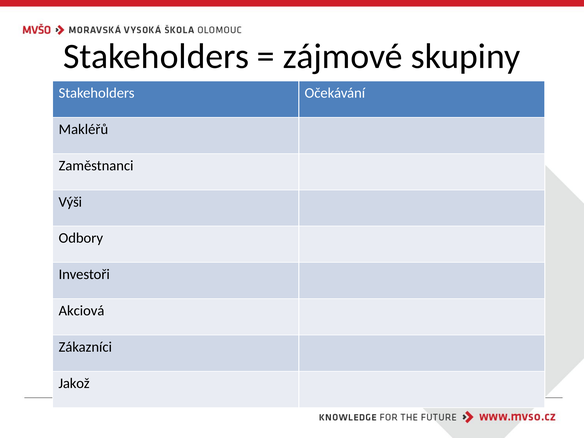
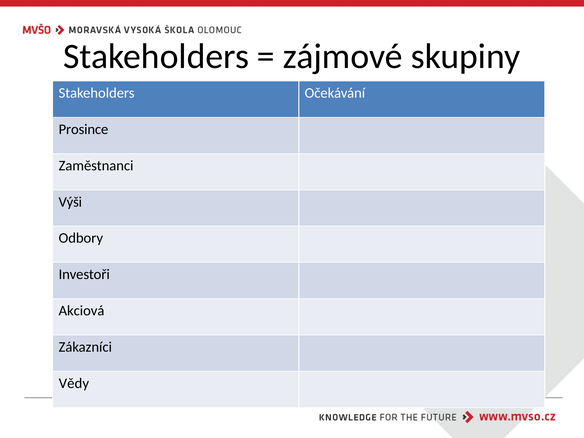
Makléřů: Makléřů -> Prosince
Jakož: Jakož -> Vědy
